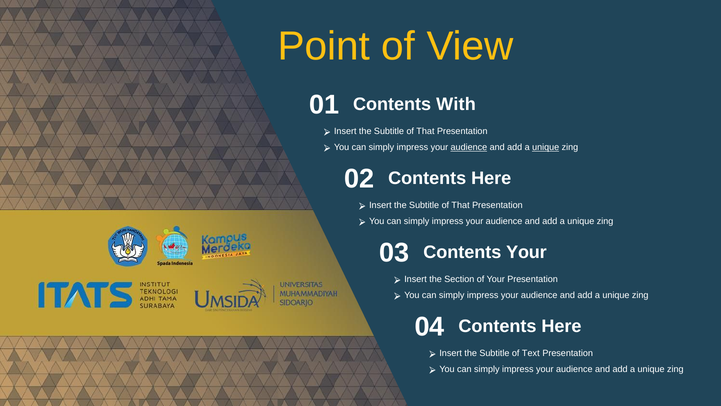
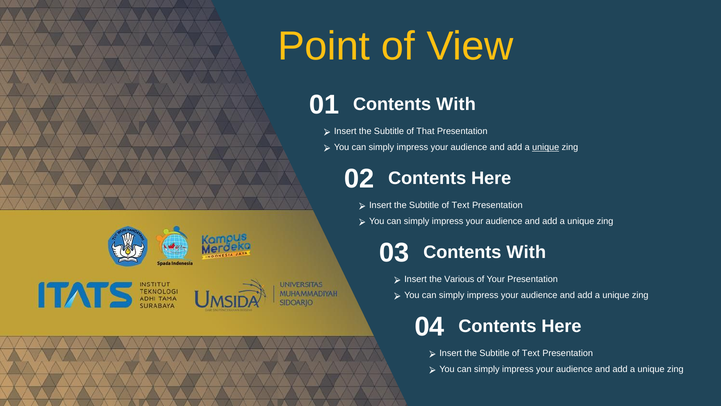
audience at (469, 147) underline: present -> none
That at (461, 205): That -> Text
Your at (526, 252): Your -> With
Section: Section -> Various
